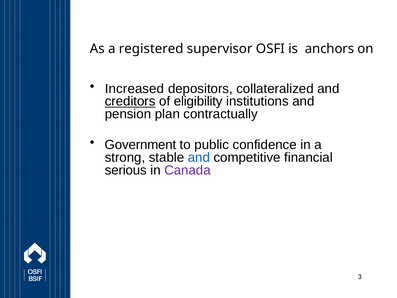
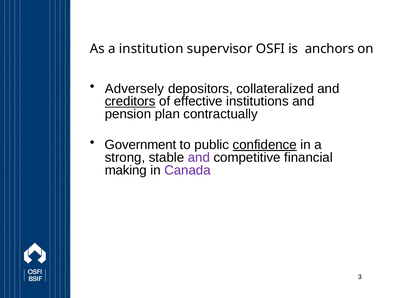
registered: registered -> institution
Increased: Increased -> Adversely
eligibility: eligibility -> effective
confidence underline: none -> present
and at (199, 157) colour: blue -> purple
serious: serious -> making
